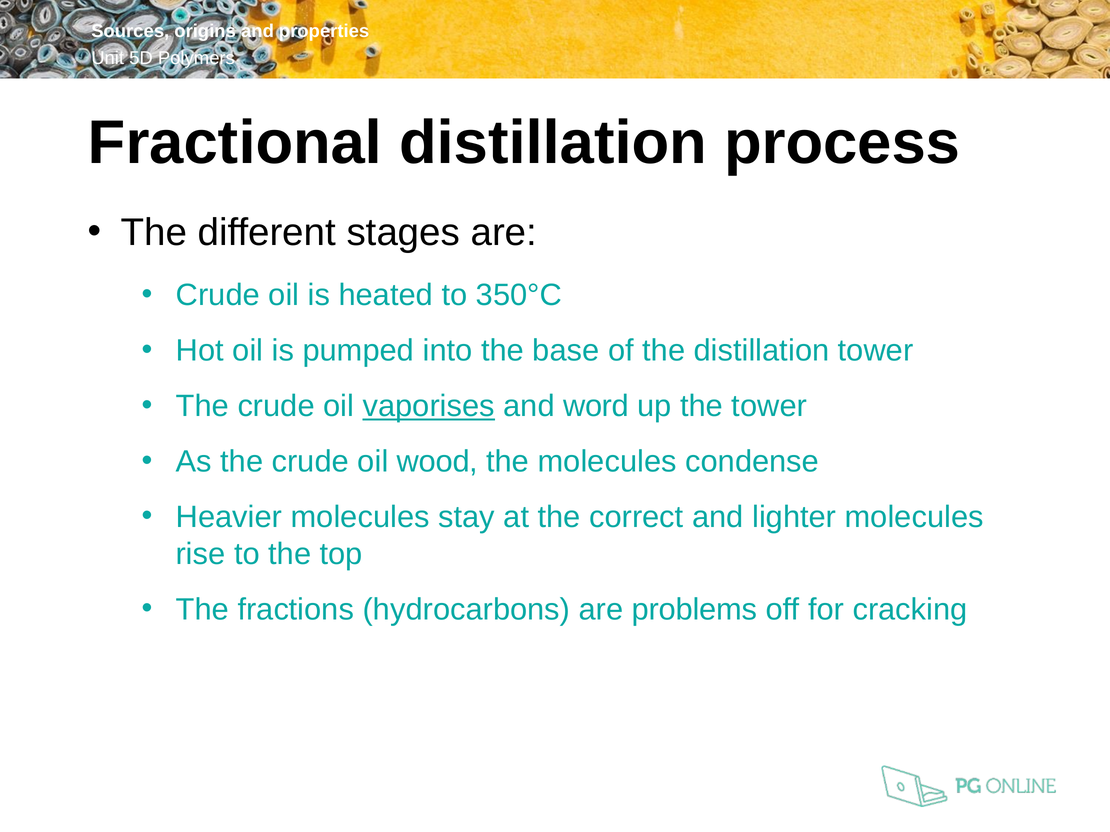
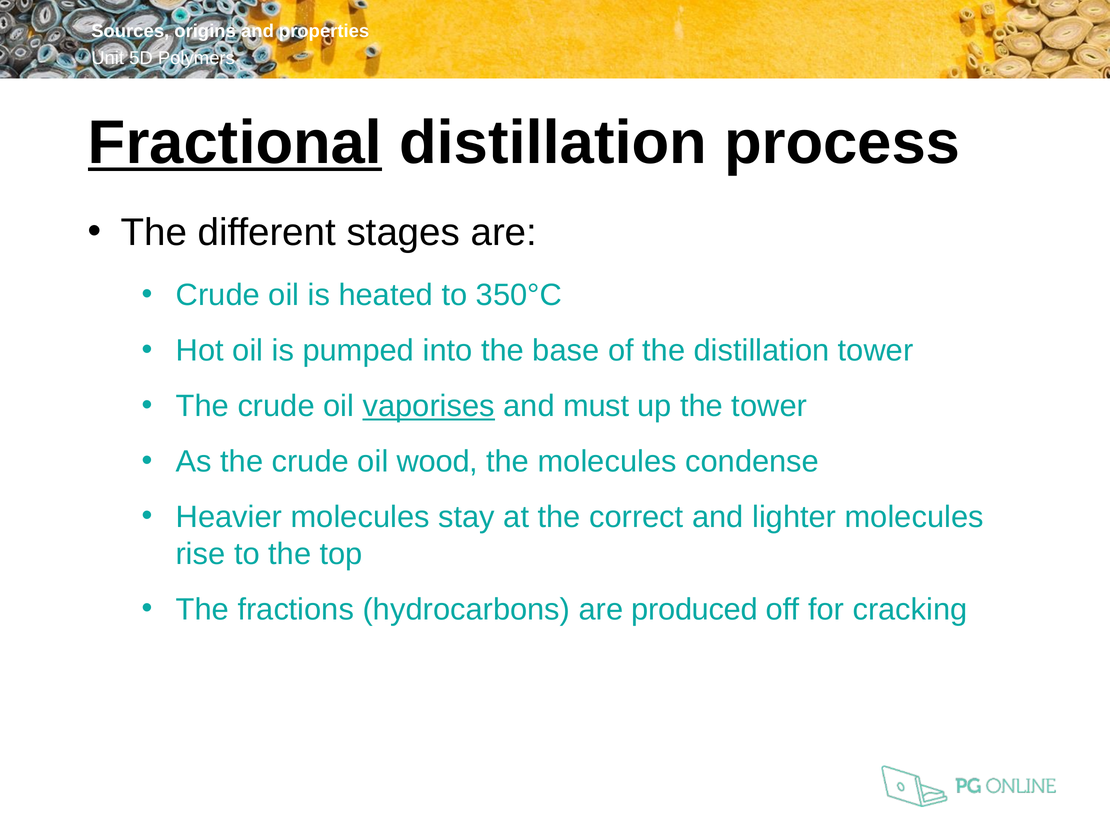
Fractional underline: none -> present
word: word -> must
problems: problems -> produced
